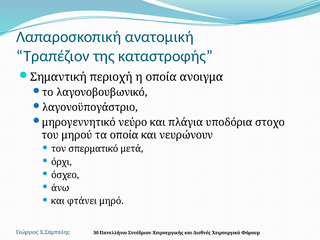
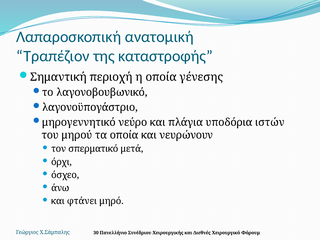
ανοιγμα: ανοιγμα -> γένεσης
στοχο: στοχο -> ιστών
